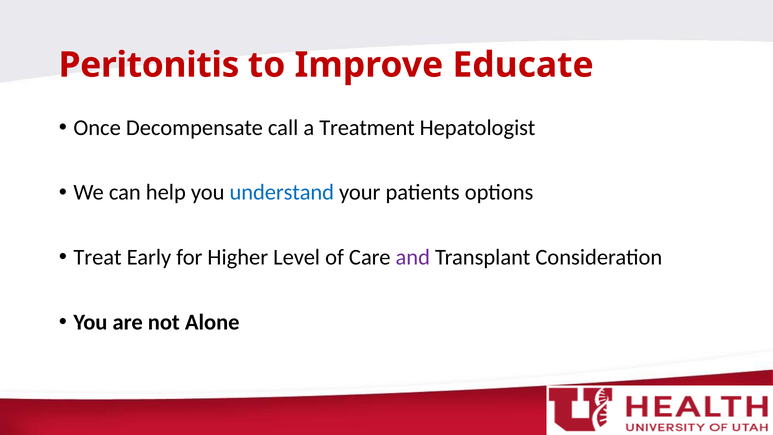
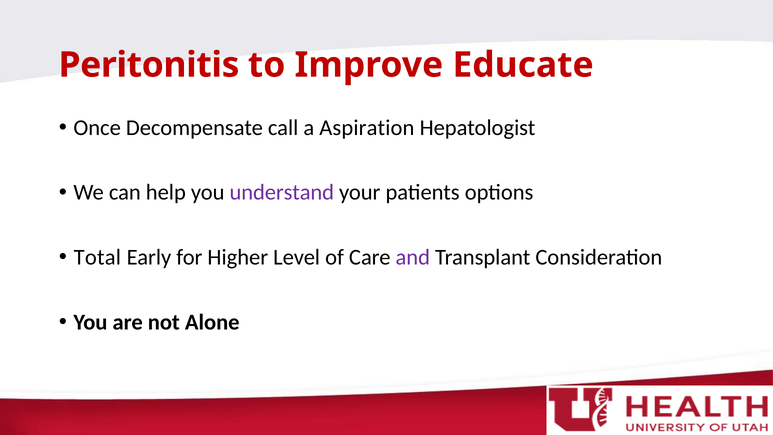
Treatment: Treatment -> Aspiration
understand colour: blue -> purple
Treat: Treat -> Total
